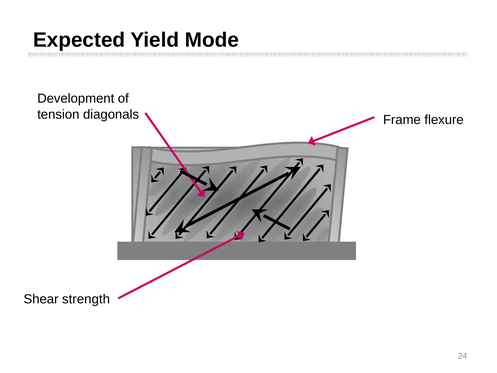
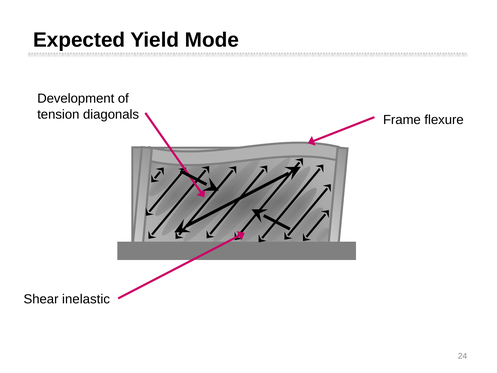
strength: strength -> inelastic
